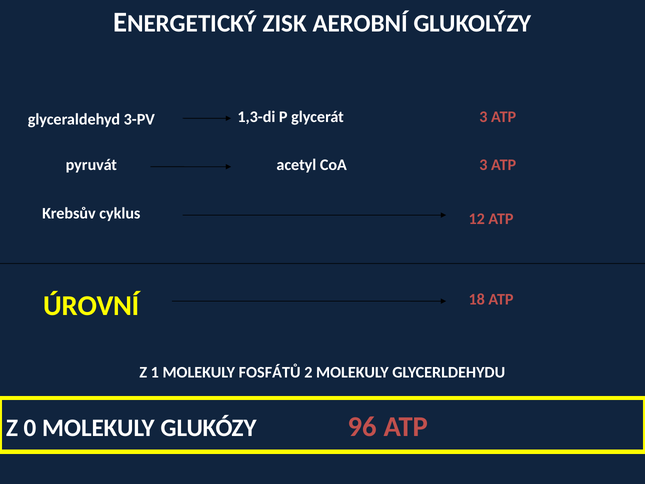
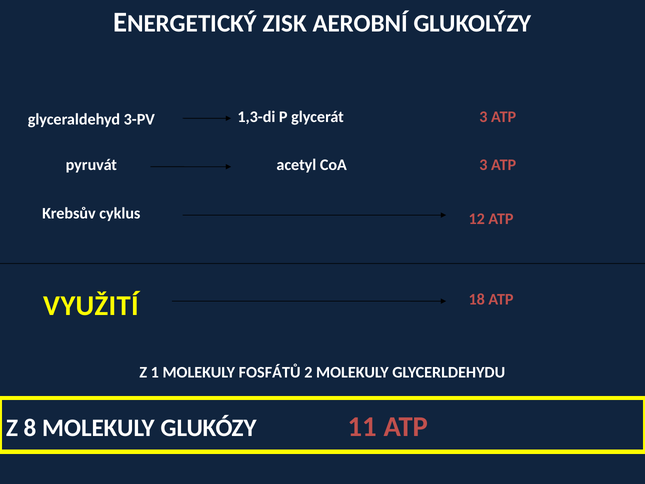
ÚROVNÍ: ÚROVNÍ -> VYUŽITÍ
0: 0 -> 8
96: 96 -> 11
